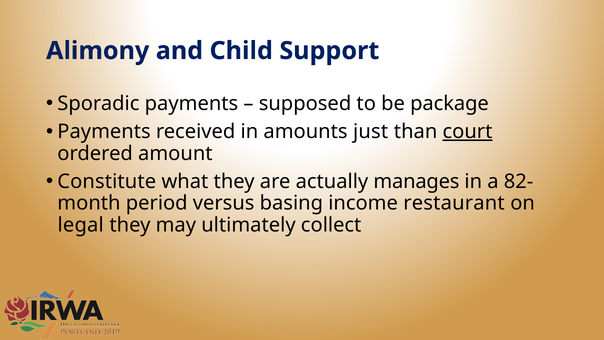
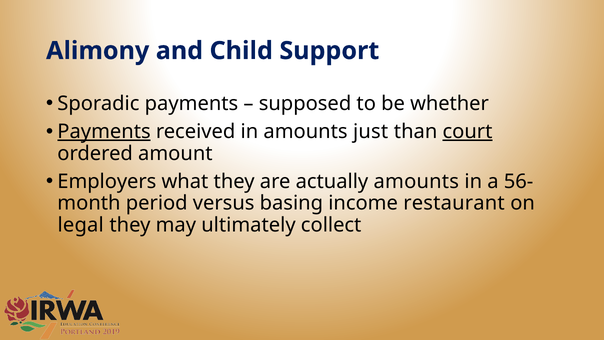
package: package -> whether
Payments at (104, 132) underline: none -> present
Constitute: Constitute -> Employers
actually manages: manages -> amounts
82-: 82- -> 56-
